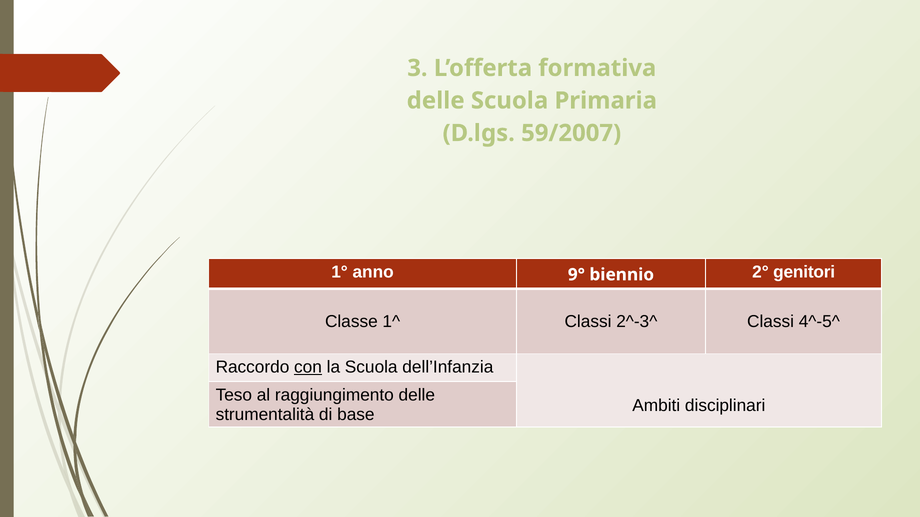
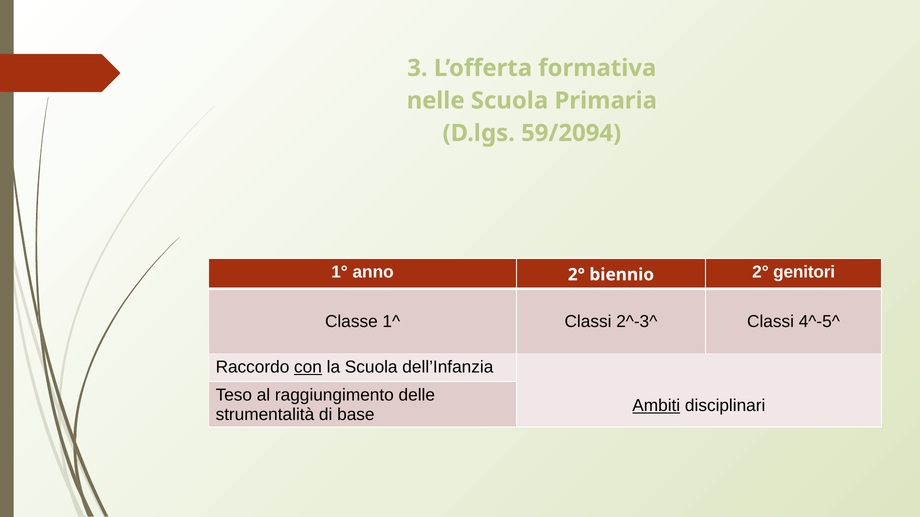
delle at (436, 101): delle -> nelle
59/2007: 59/2007 -> 59/2094
anno 9°: 9° -> 2°
Ambiti underline: none -> present
